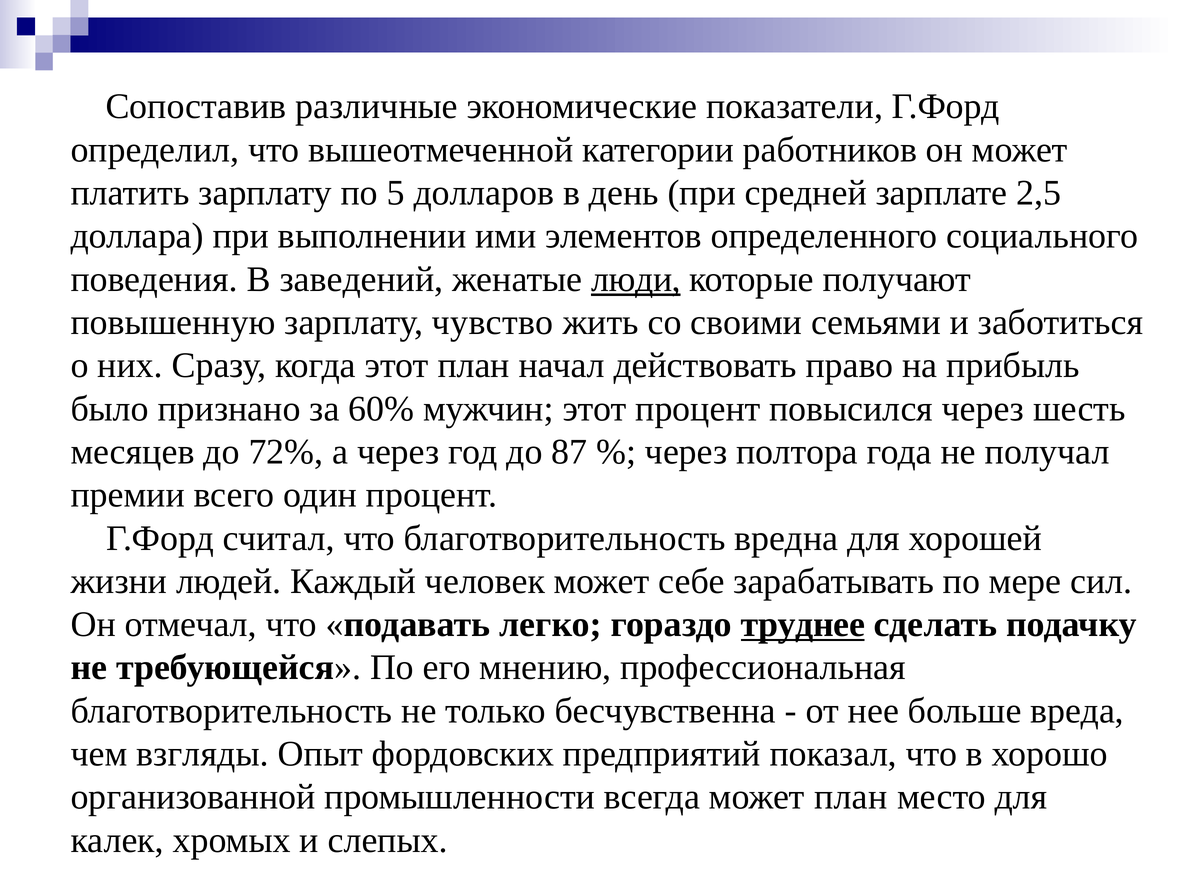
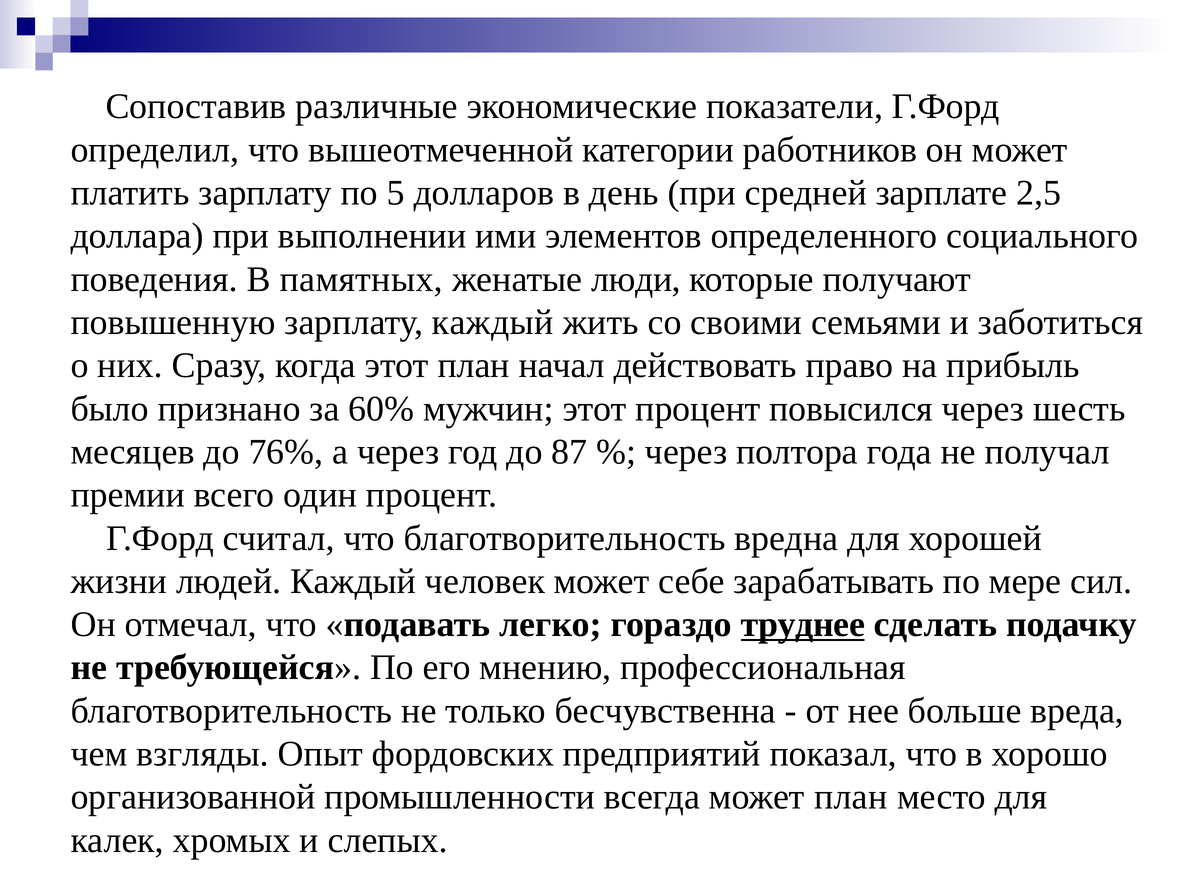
заведений: заведений -> памятных
люди underline: present -> none
зарплату чувство: чувство -> каждый
72%: 72% -> 76%
